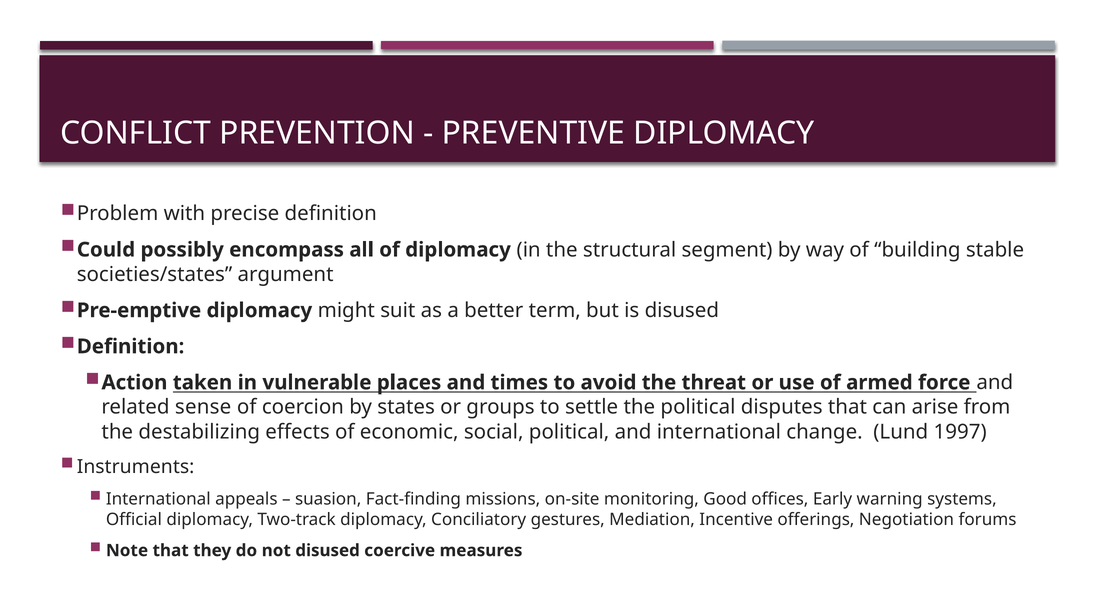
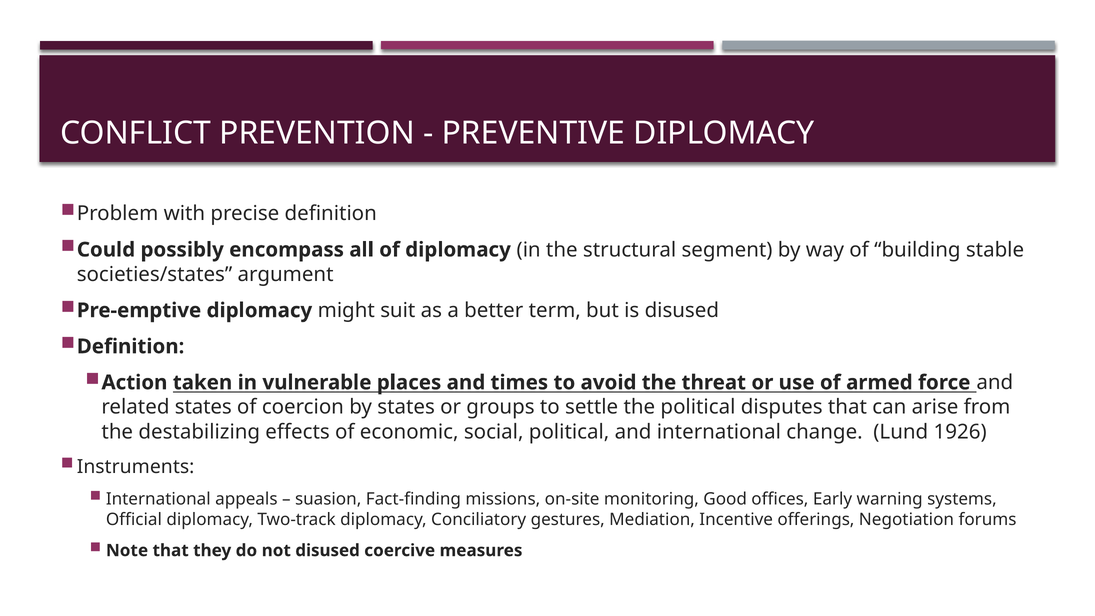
related sense: sense -> states
1997: 1997 -> 1926
